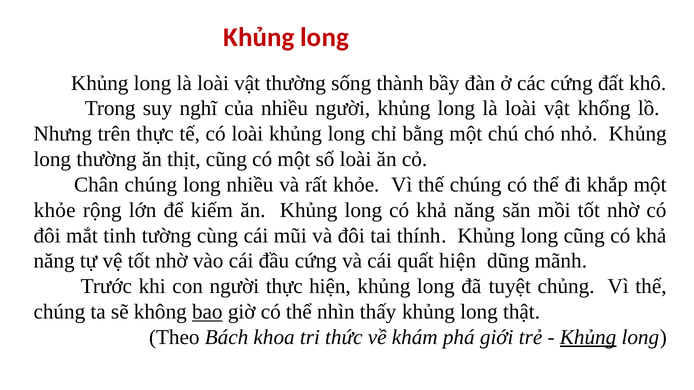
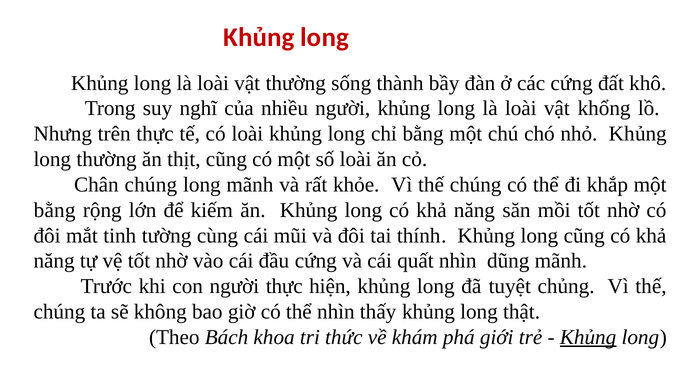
long nhiều: nhiều -> mãnh
khỏe at (55, 210): khỏe -> bằng
quất hiện: hiện -> nhìn
bao underline: present -> none
